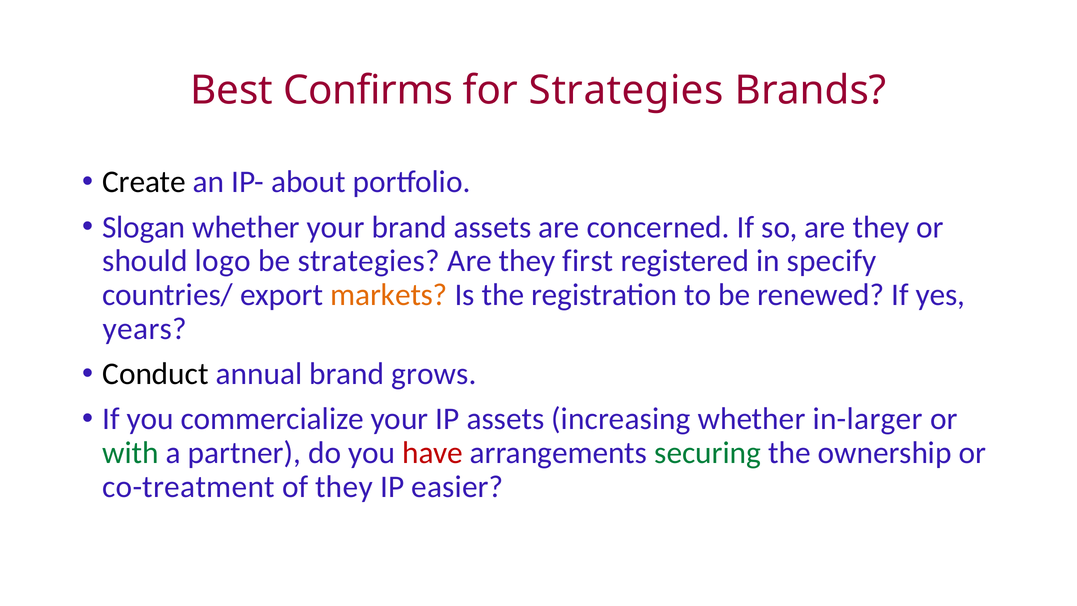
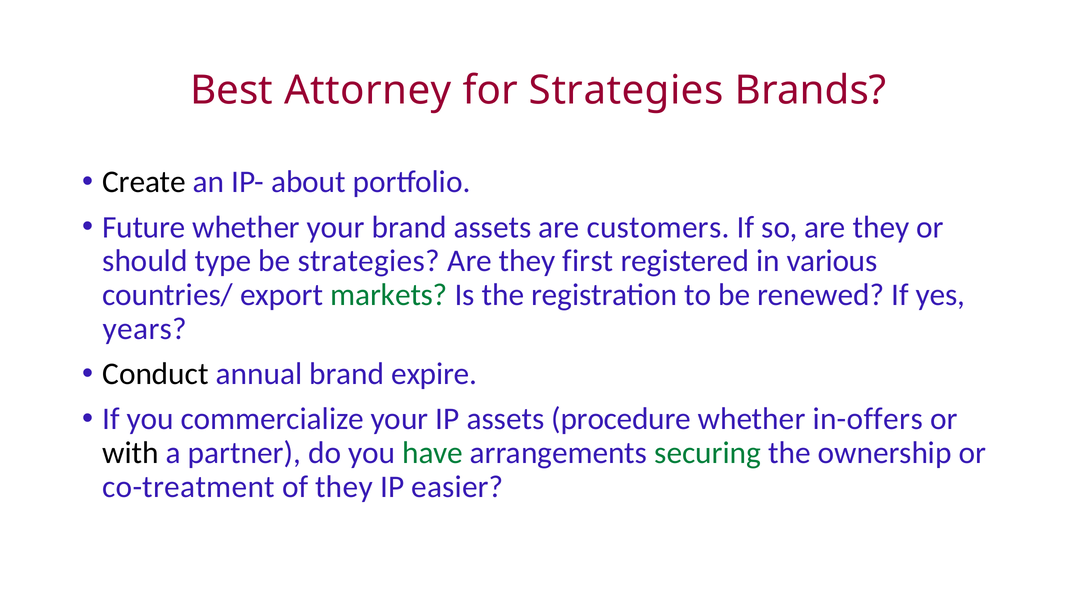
Confirms: Confirms -> Attorney
Slogan: Slogan -> Future
concerned: concerned -> customers
logo: logo -> type
specify: specify -> various
markets colour: orange -> green
grows: grows -> expire
increasing: increasing -> procedure
in-larger: in-larger -> in-offers
with colour: green -> black
have colour: red -> green
